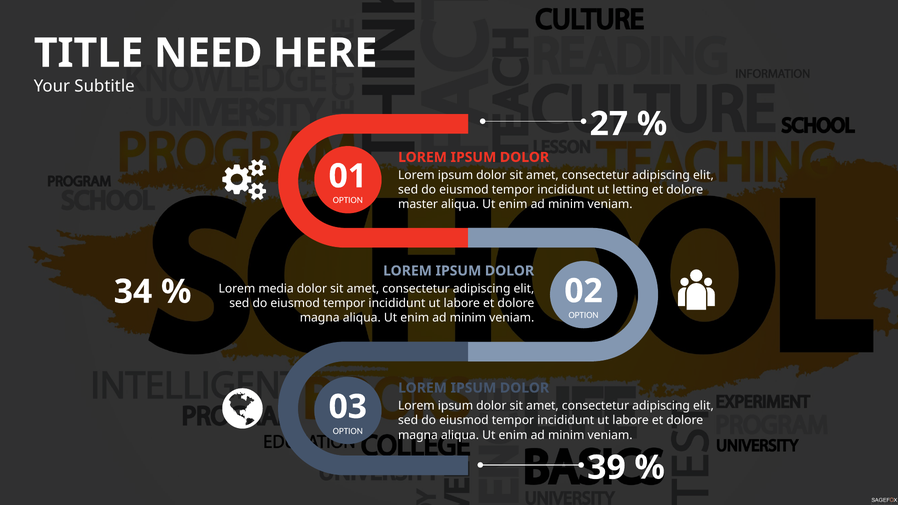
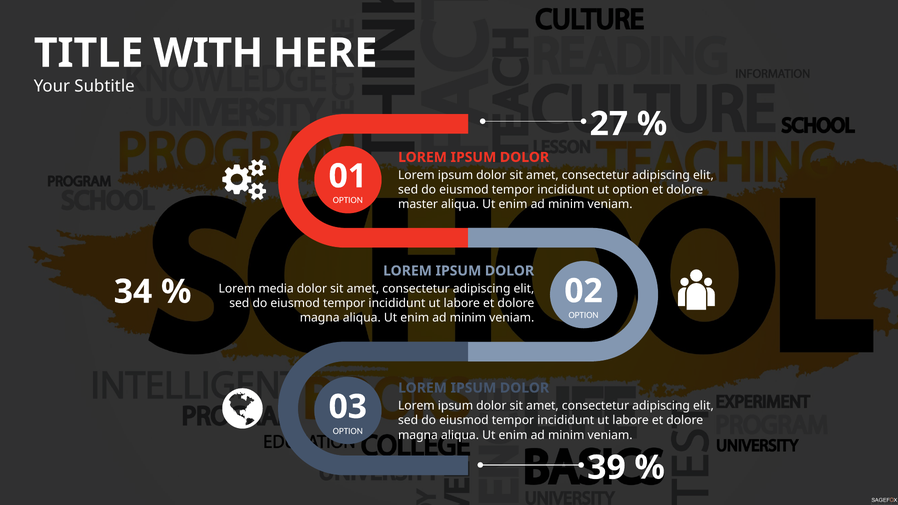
NEED: NEED -> WITH
ut letting: letting -> option
